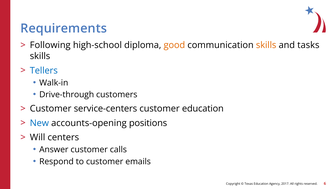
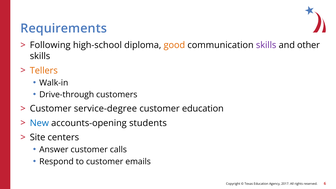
skills at (266, 45) colour: orange -> purple
tasks: tasks -> other
Tellers colour: blue -> orange
service-centers: service-centers -> service-degree
positions: positions -> students
Will: Will -> Site
